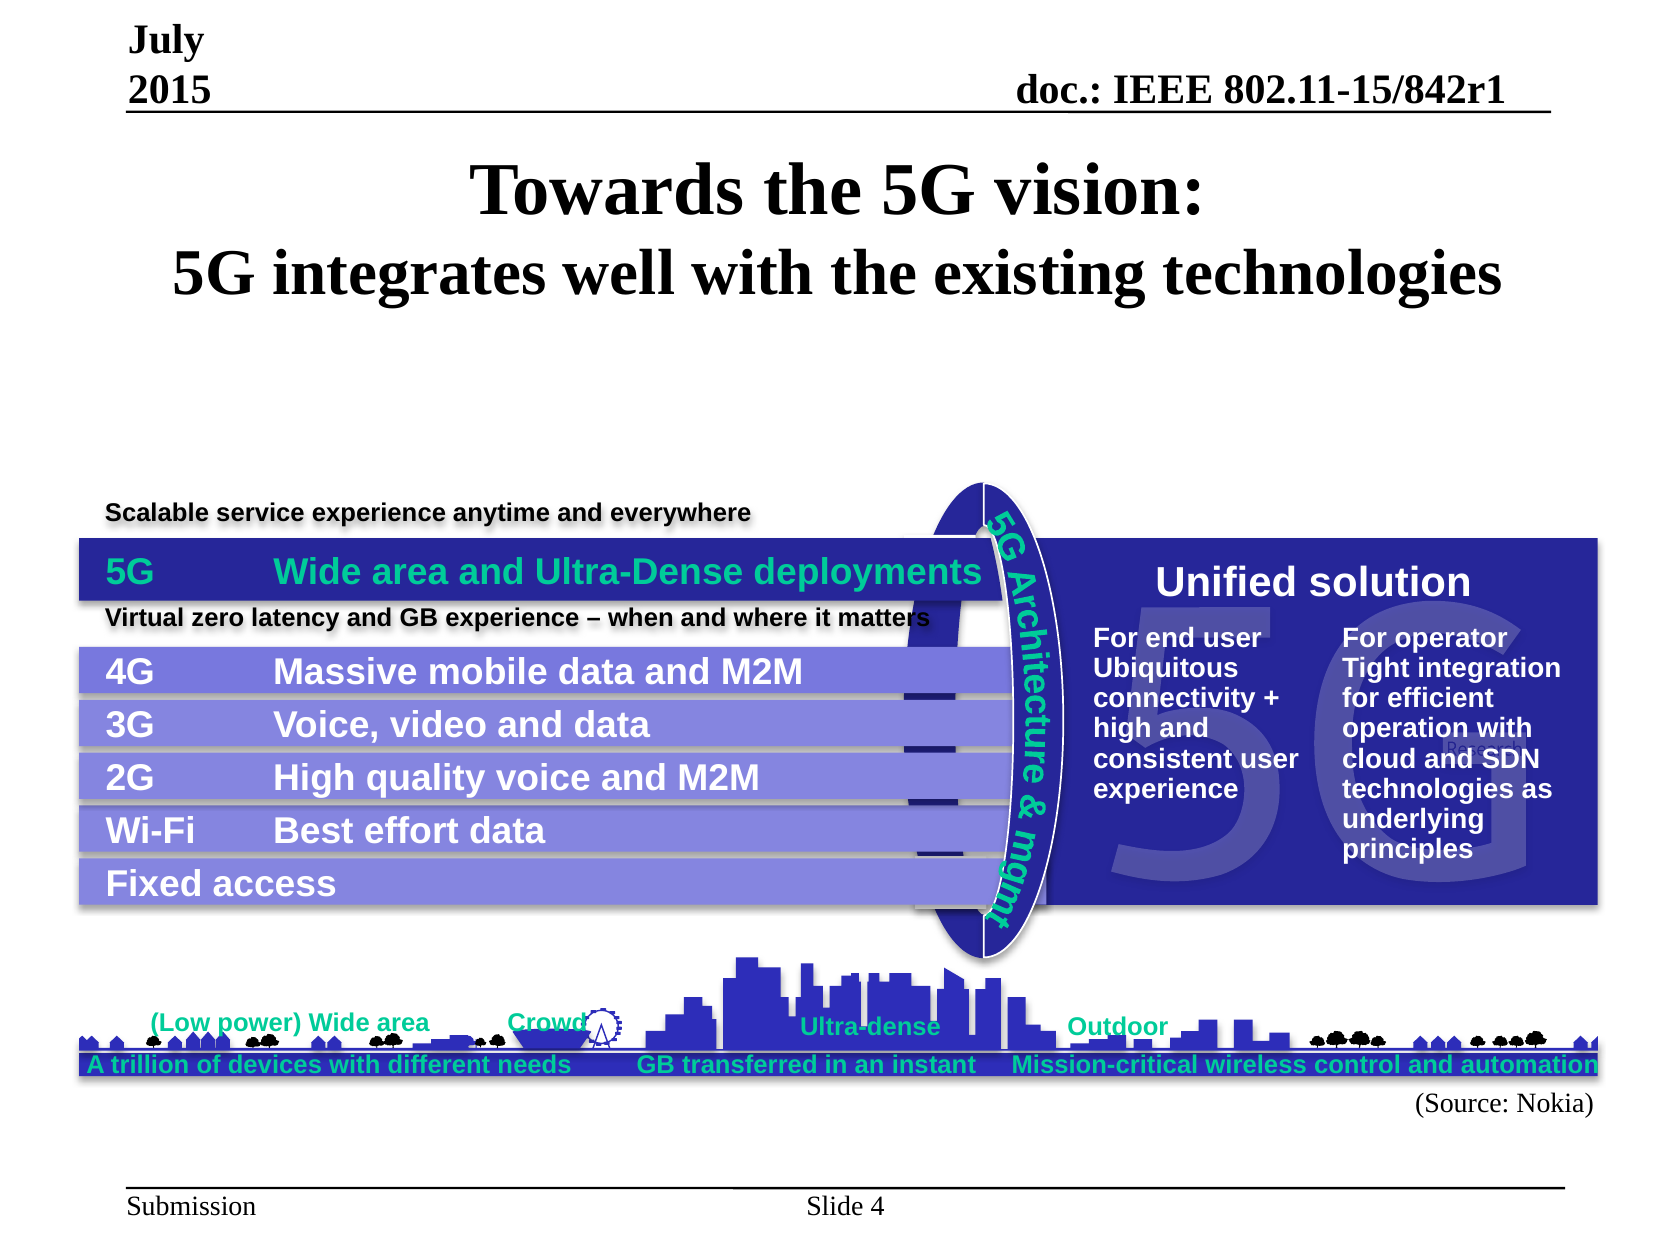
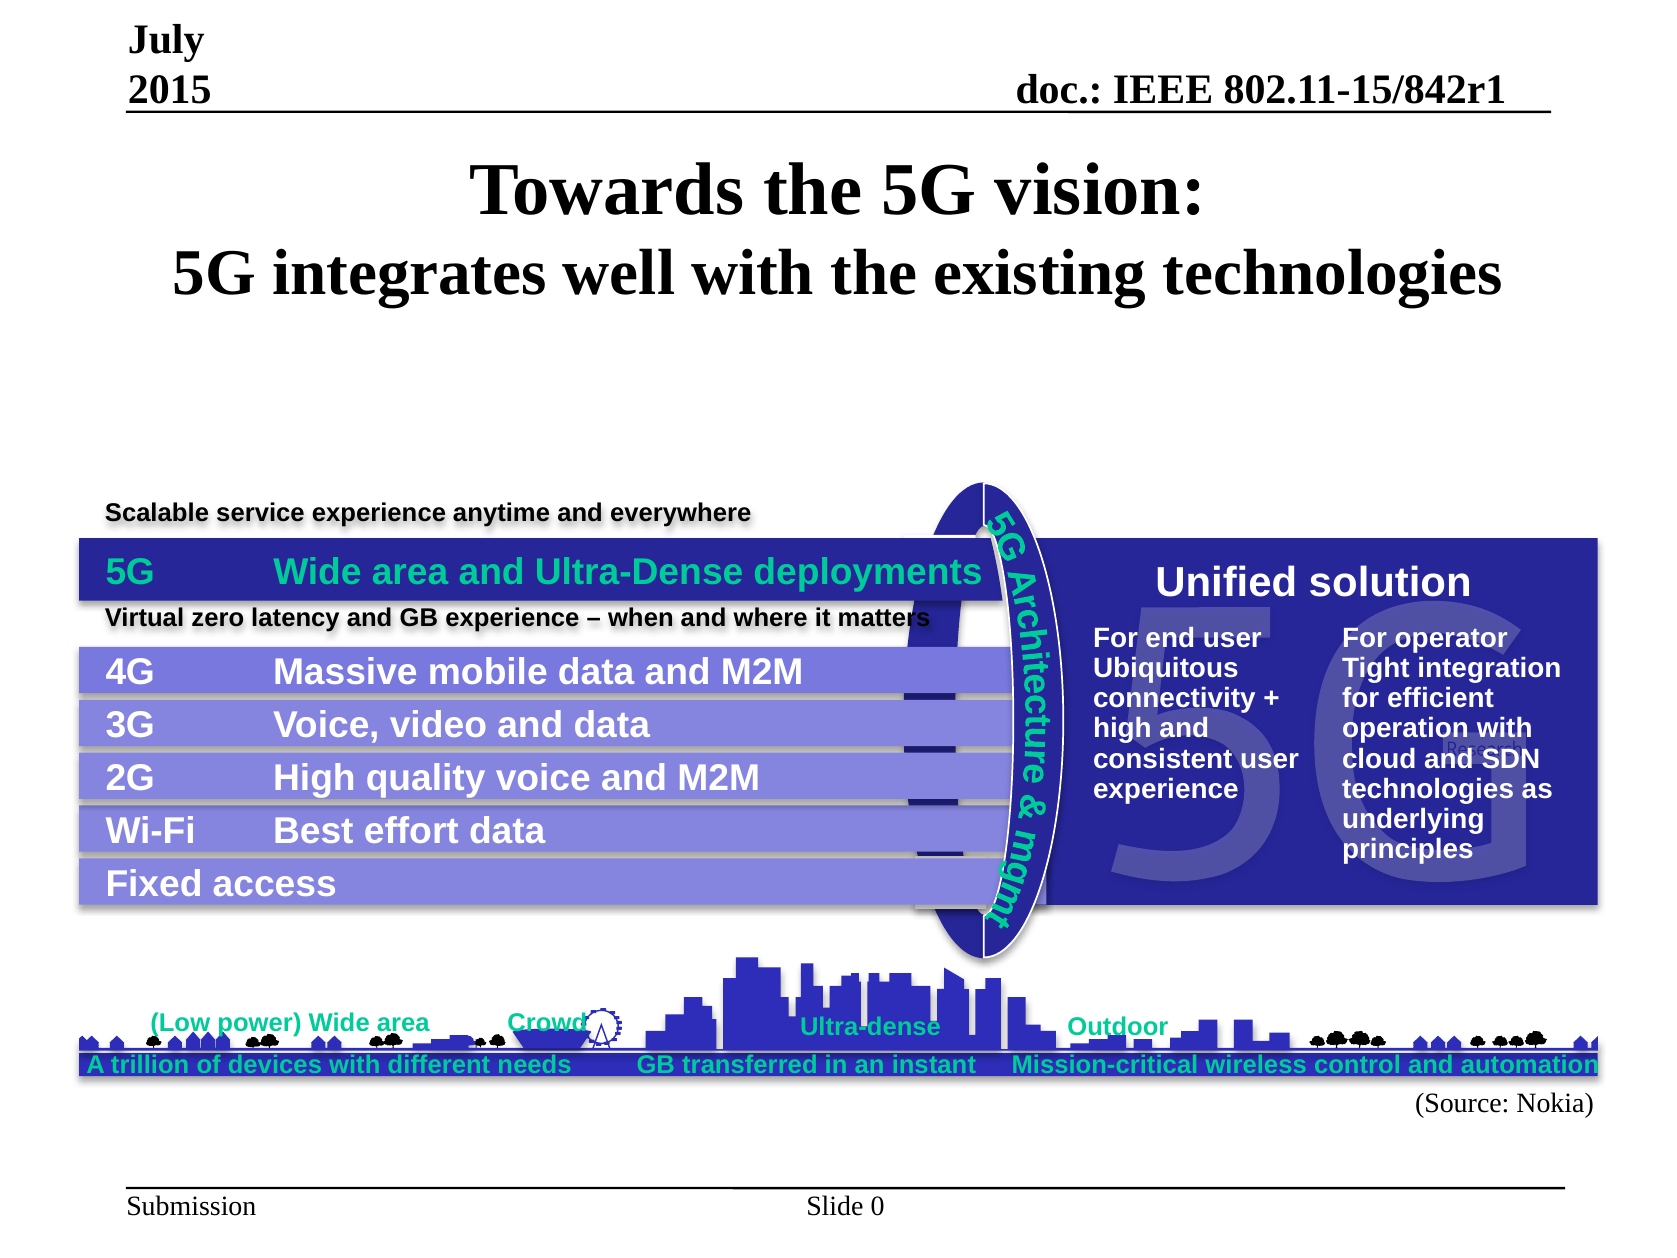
4: 4 -> 0
